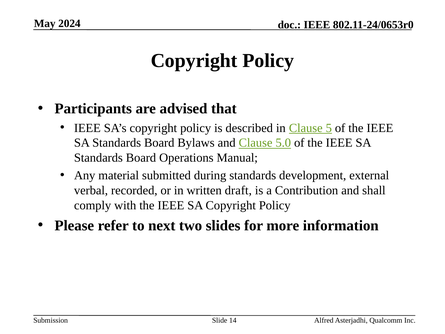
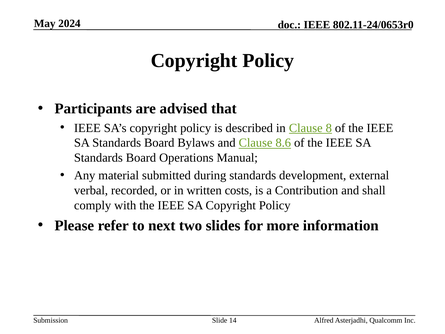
5: 5 -> 8
5.0: 5.0 -> 8.6
draft: draft -> costs
